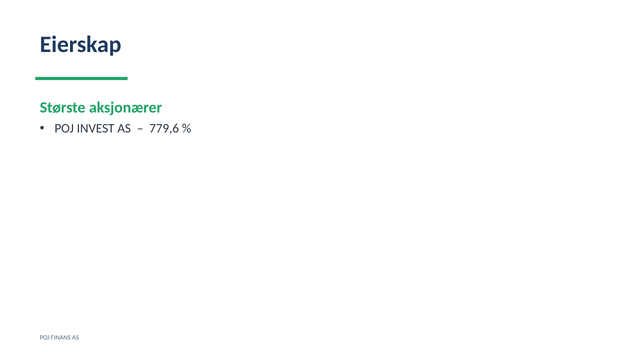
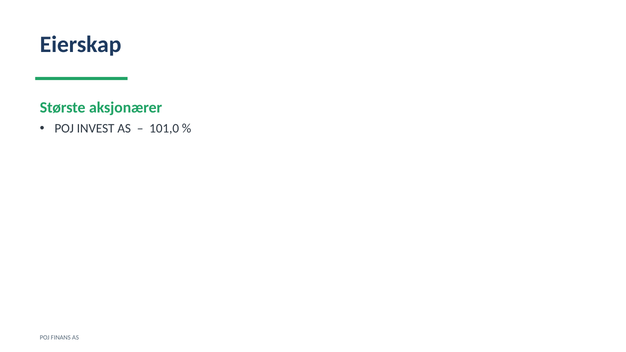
779,6: 779,6 -> 101,0
